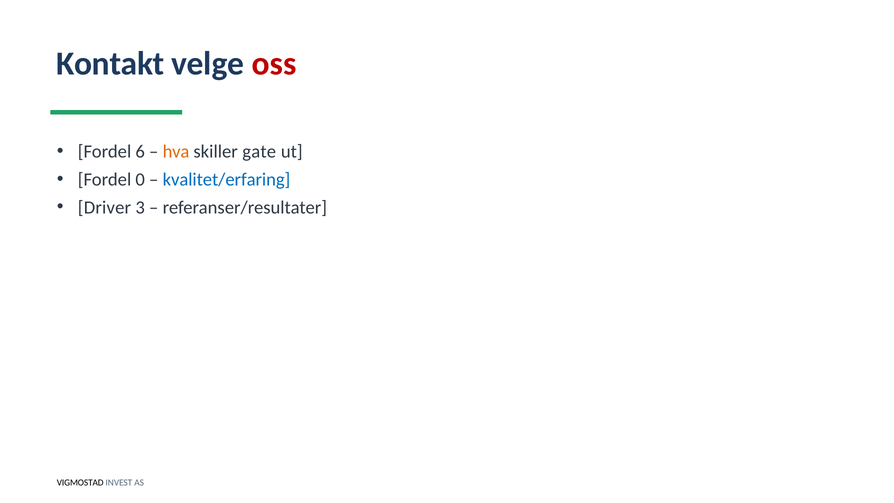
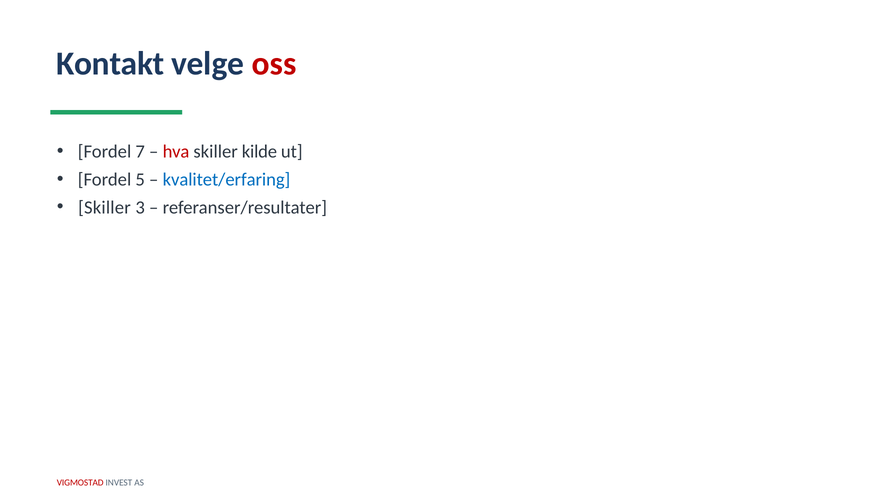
6: 6 -> 7
hva colour: orange -> red
gate: gate -> kilde
0: 0 -> 5
Driver at (104, 207): Driver -> Skiller
VIGMOSTAD colour: black -> red
